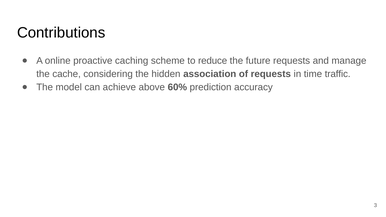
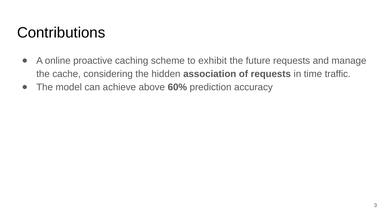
reduce: reduce -> exhibit
